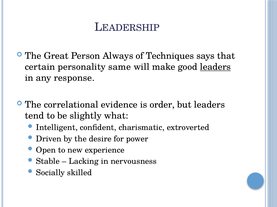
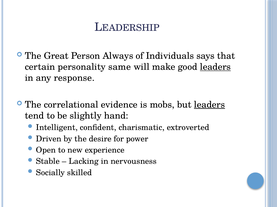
Techniques: Techniques -> Individuals
order: order -> mobs
leaders at (209, 105) underline: none -> present
what: what -> hand
